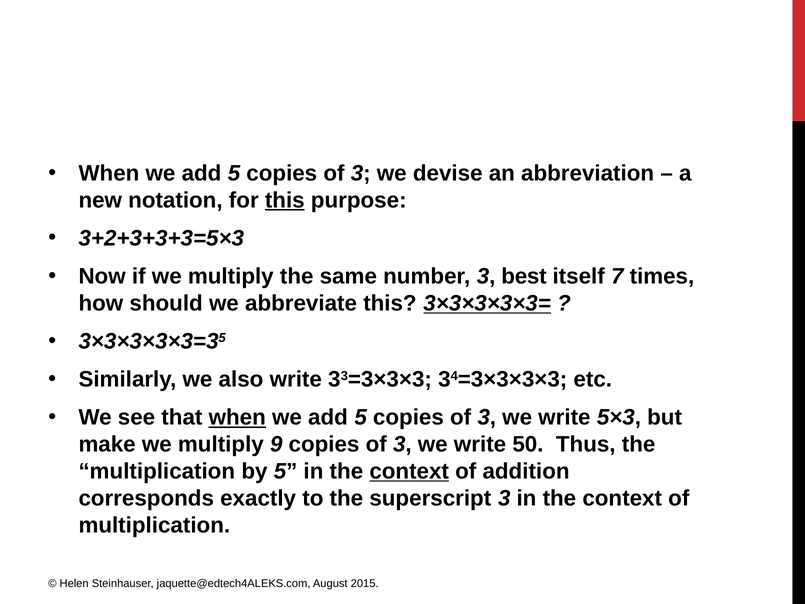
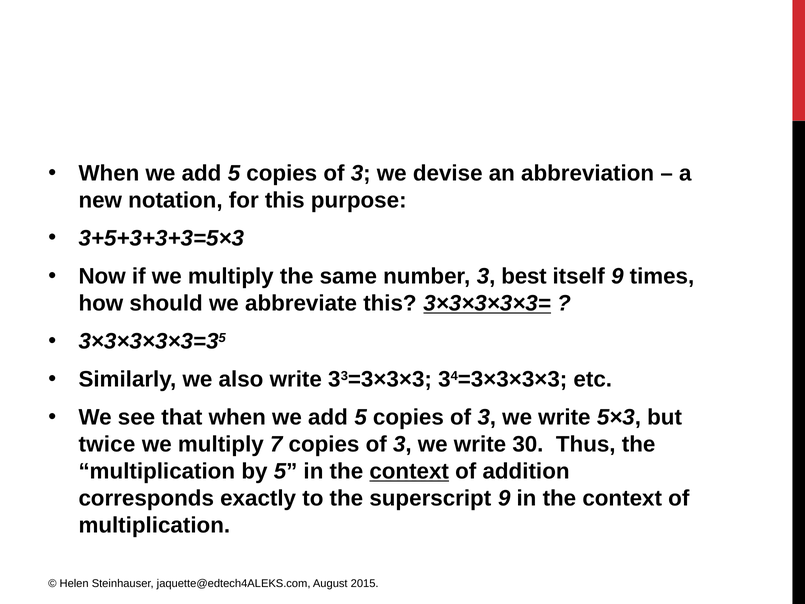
this at (285, 200) underline: present -> none
3+2+3+3+3=5×3: 3+2+3+3+3=5×3 -> 3+5+3+3+3=5×3
itself 7: 7 -> 9
when at (237, 417) underline: present -> none
make: make -> twice
9: 9 -> 7
50: 50 -> 30
superscript 3: 3 -> 9
